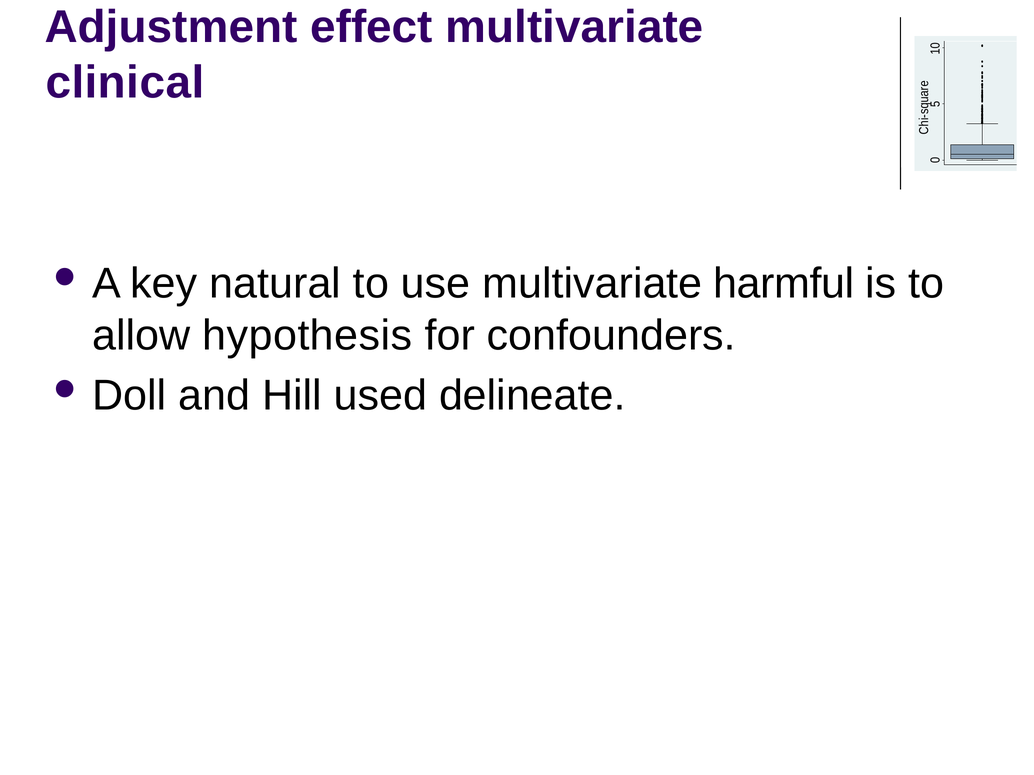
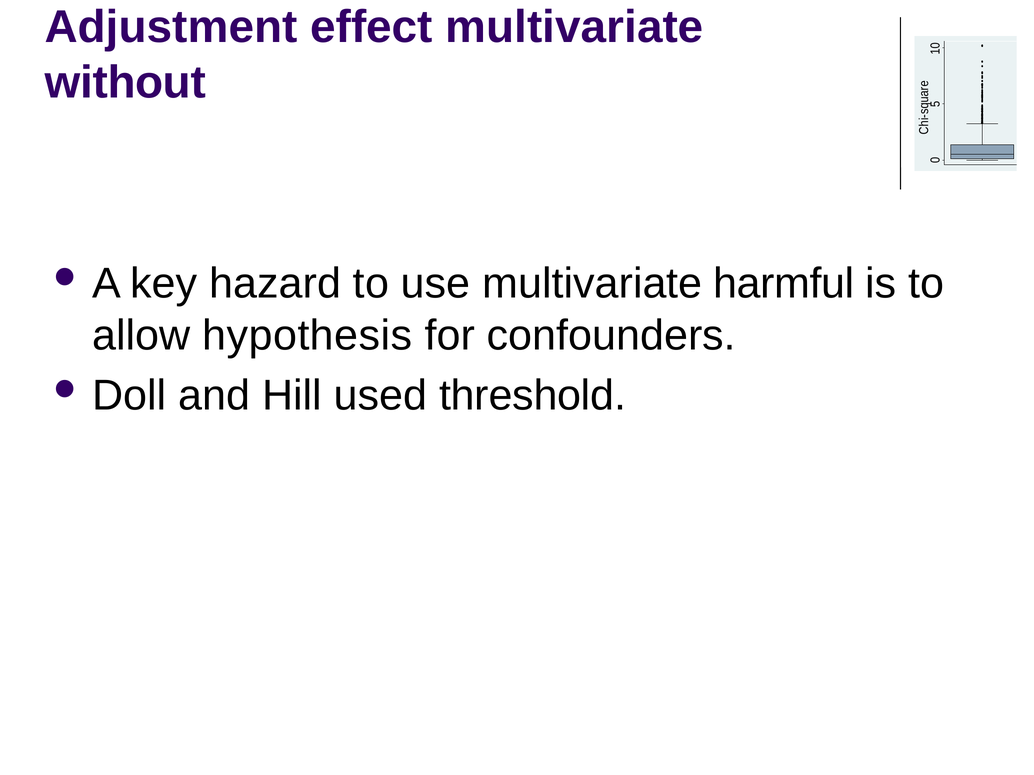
clinical: clinical -> without
natural: natural -> hazard
delineate: delineate -> threshold
